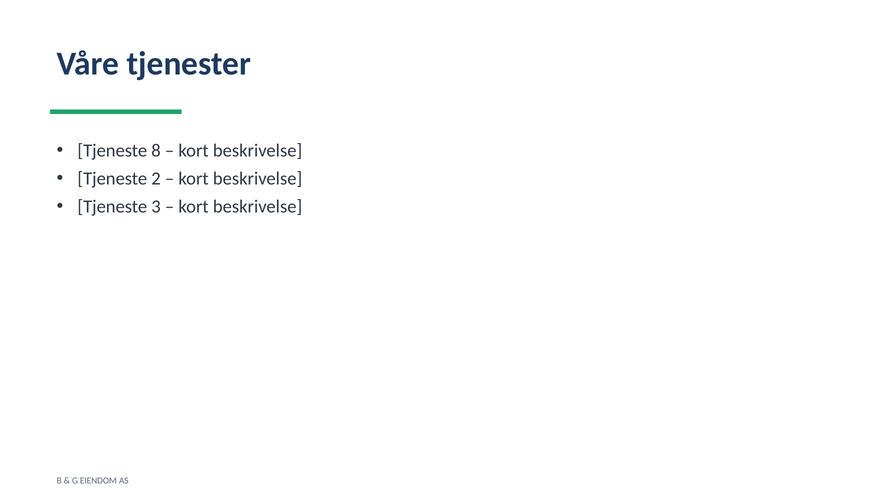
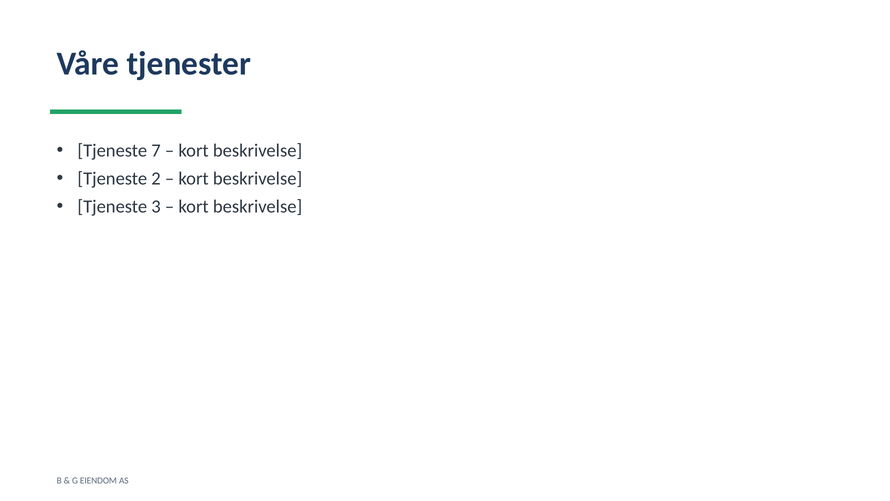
8: 8 -> 7
